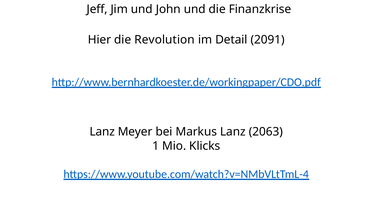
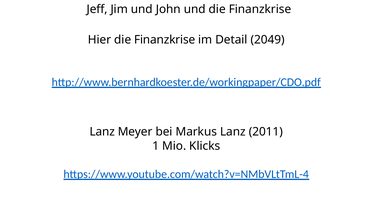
Hier die Revolution: Revolution -> Finanzkrise
2091: 2091 -> 2049
2063: 2063 -> 2011
